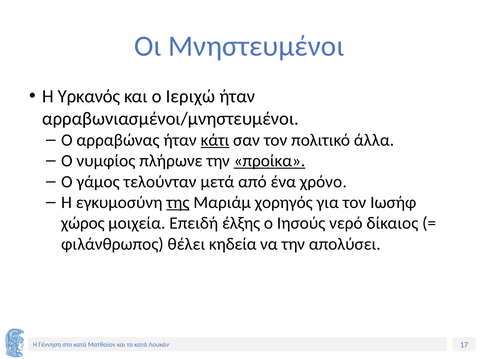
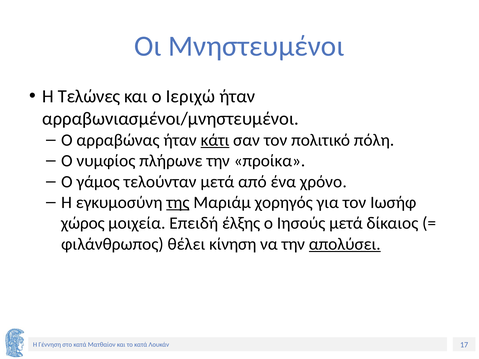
Υρκανός: Υρκανός -> Τελώνες
άλλα: άλλα -> πόλη
προίκα underline: present -> none
Ιησούς νερό: νερό -> μετά
κηδεία: κηδεία -> κίνηση
απολύσει underline: none -> present
